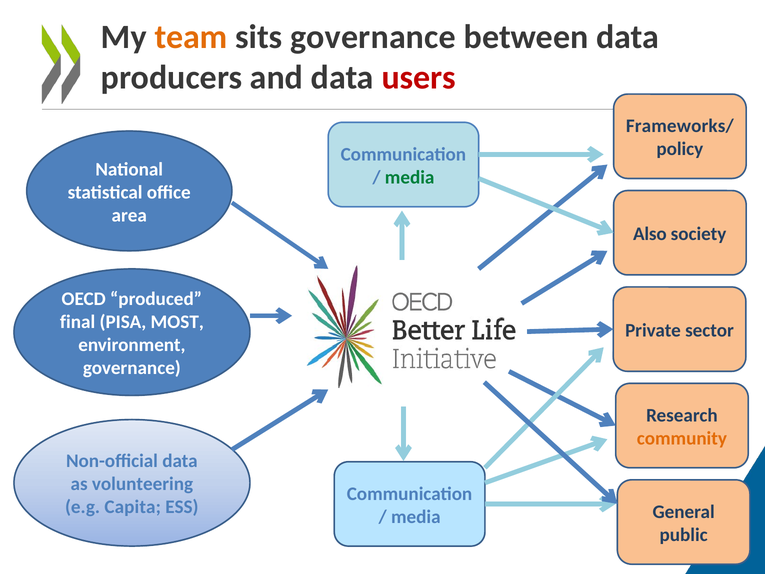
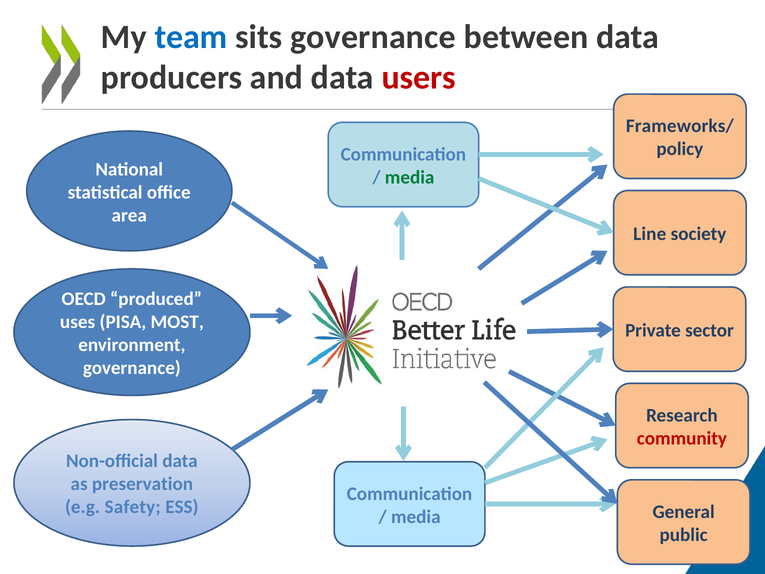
team colour: orange -> blue
Also: Also -> Line
final: final -> uses
community colour: orange -> red
volunteering: volunteering -> preservation
Capita: Capita -> Safety
